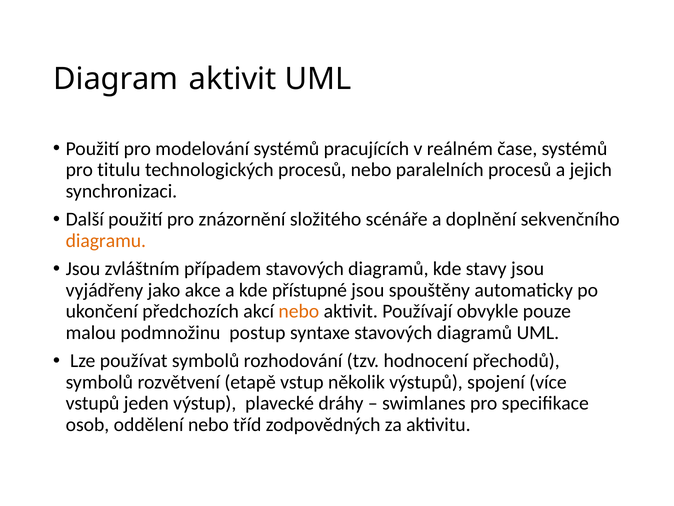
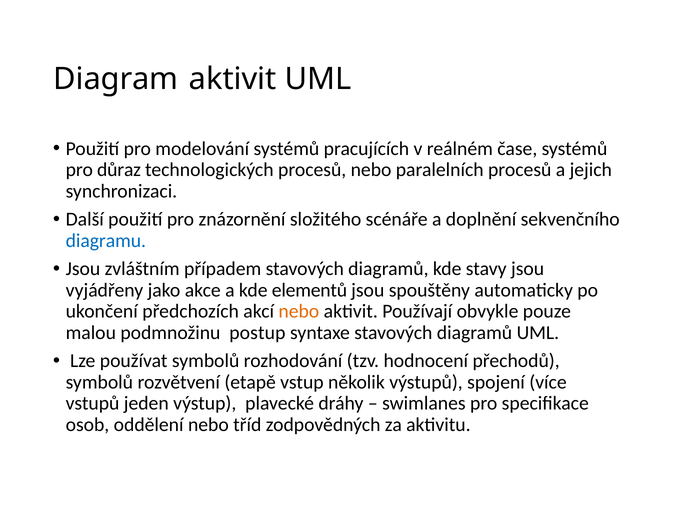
titulu: titulu -> důraz
diagramu colour: orange -> blue
přístupné: přístupné -> elementů
